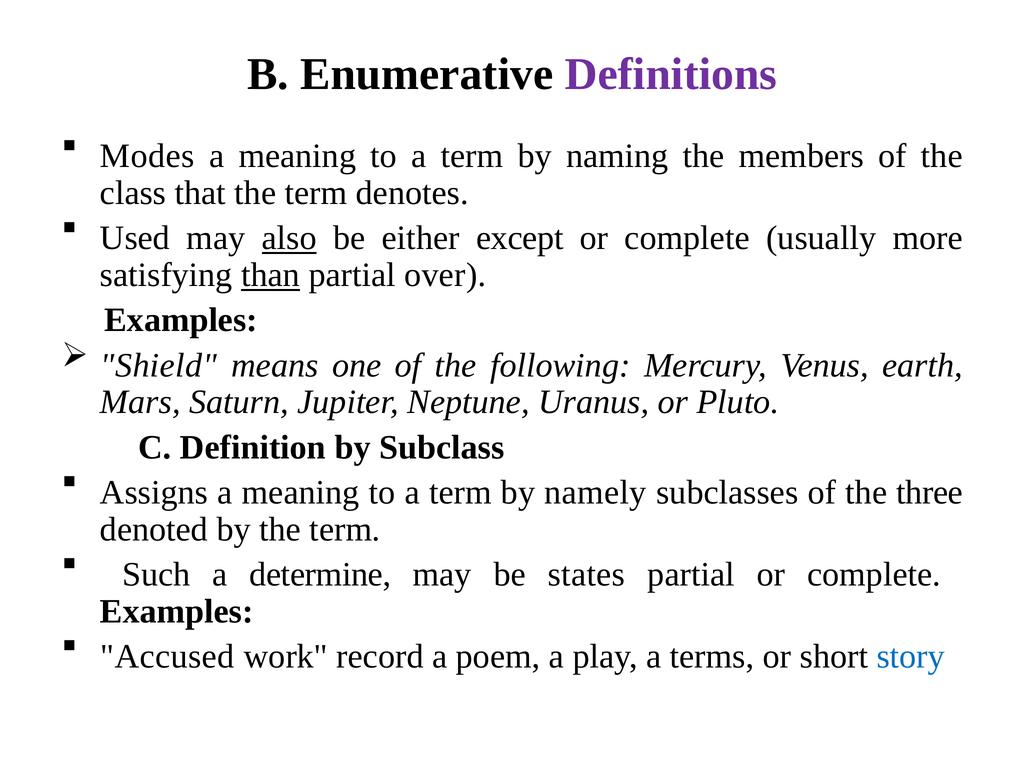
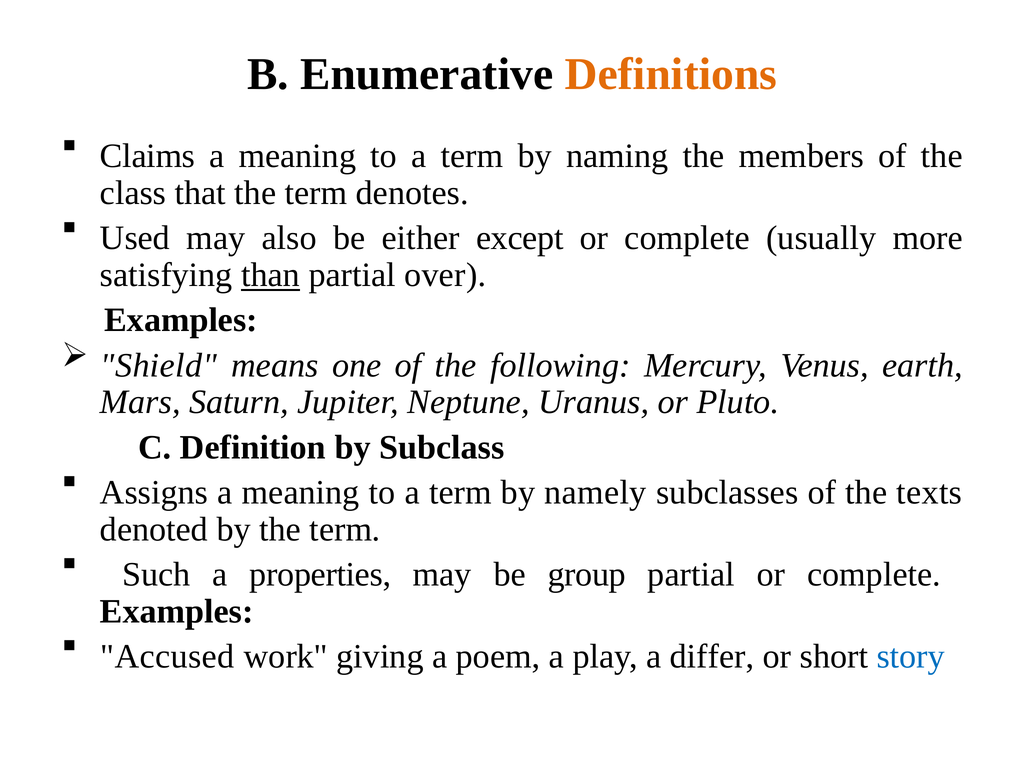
Definitions colour: purple -> orange
Modes: Modes -> Claims
also underline: present -> none
three: three -> texts
determine: determine -> properties
states: states -> group
record: record -> giving
terms: terms -> differ
